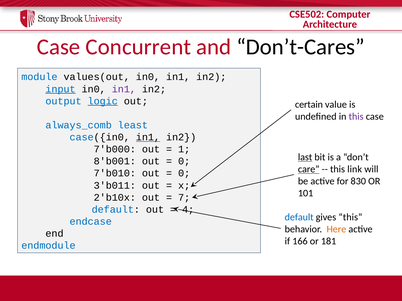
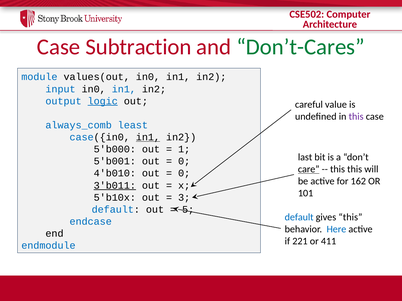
Concurrent: Concurrent -> Subtraction
Don’t-Cares colour: black -> green
input underline: present -> none
in1 at (124, 89) colour: purple -> blue
certain: certain -> careful
7'b000: 7'b000 -> 5'b000
last underline: present -> none
8'b001: 8'b001 -> 5'b001
this link: link -> this
7'b010: 7'b010 -> 4'b010
830: 830 -> 162
3'b011 underline: none -> present
2'b10x: 2'b10x -> 5'b10x
7: 7 -> 3
4: 4 -> 5
Here colour: orange -> blue
166: 166 -> 221
181: 181 -> 411
